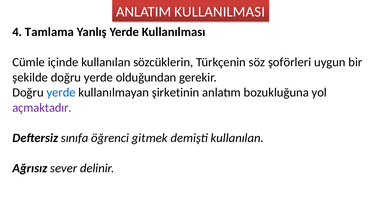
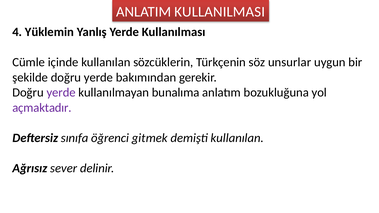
Tamlama: Tamlama -> Yüklemin
şoförleri: şoförleri -> unsurlar
olduğundan: olduğundan -> bakımından
yerde at (61, 93) colour: blue -> purple
şirketinin: şirketinin -> bunalıma
